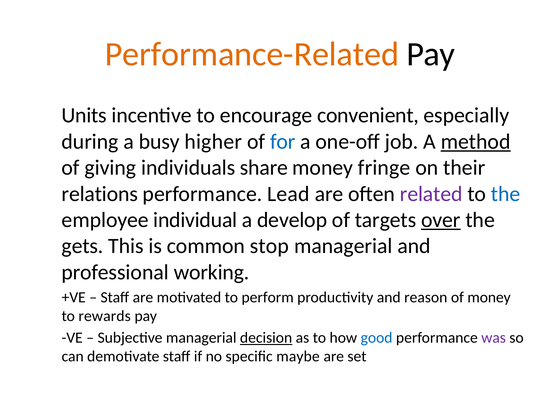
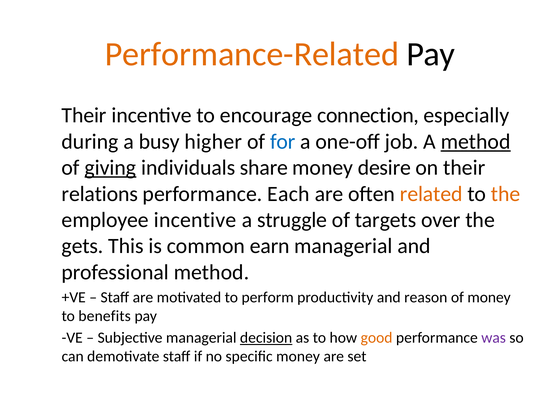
Units at (84, 115): Units -> Their
convenient: convenient -> connection
giving underline: none -> present
fringe: fringe -> desire
Lead: Lead -> Each
related colour: purple -> orange
the at (506, 194) colour: blue -> orange
employee individual: individual -> incentive
develop: develop -> struggle
over underline: present -> none
stop: stop -> earn
professional working: working -> method
rewards: rewards -> benefits
good colour: blue -> orange
specific maybe: maybe -> money
